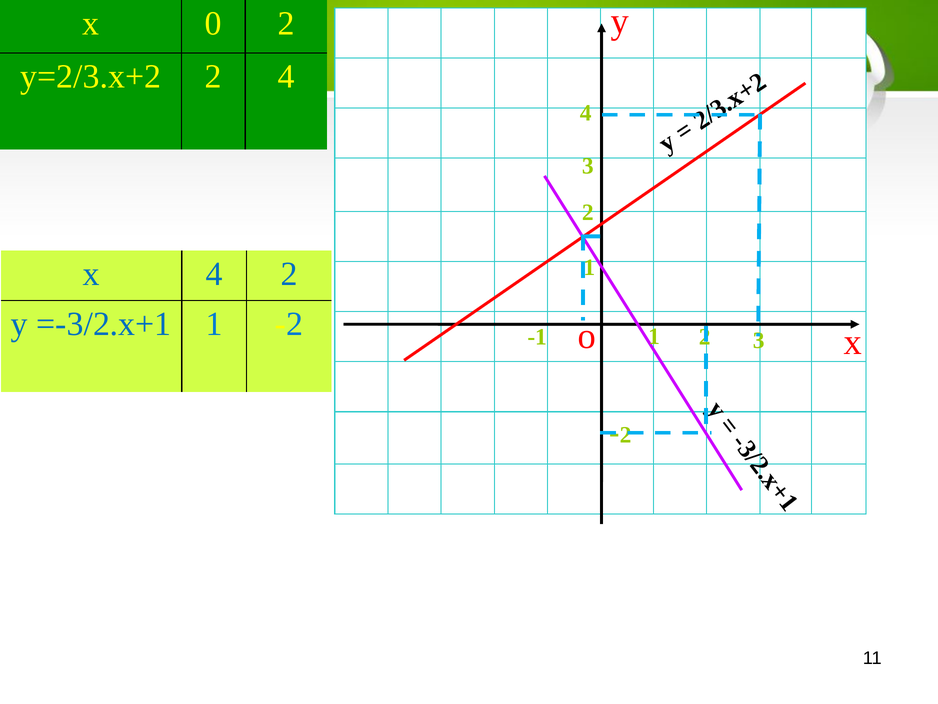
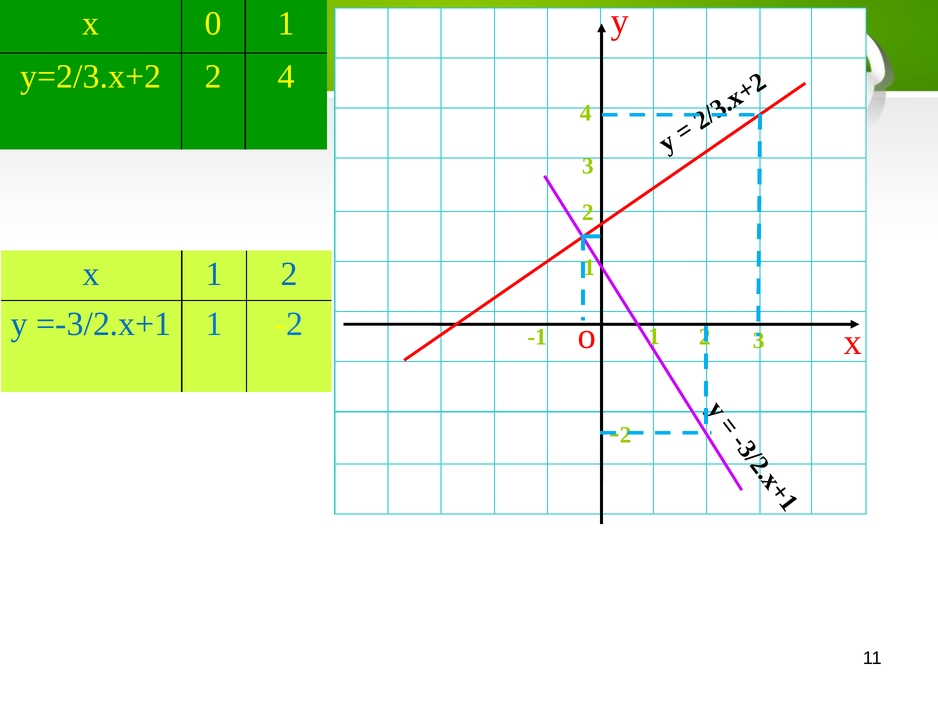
0 2: 2 -> 1
x 4: 4 -> 1
